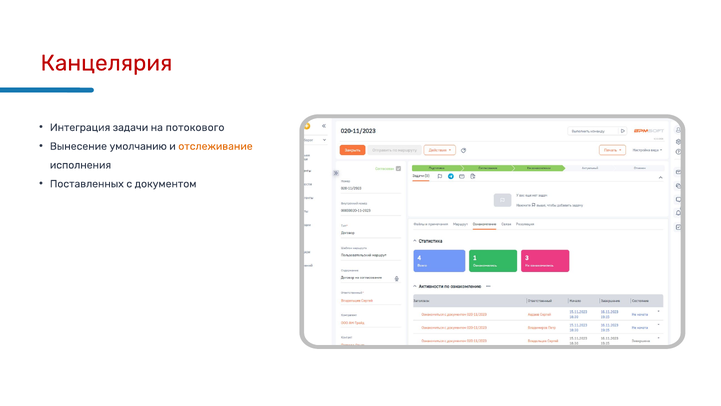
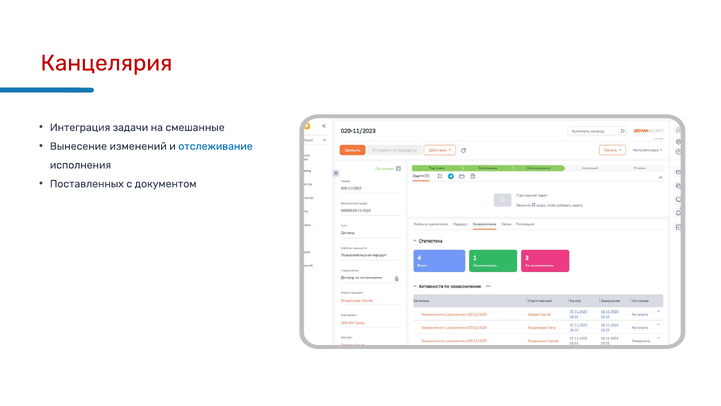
потокового: потокового -> смешанные
умолчанию: умолчанию -> изменений
отслеживание colour: orange -> blue
